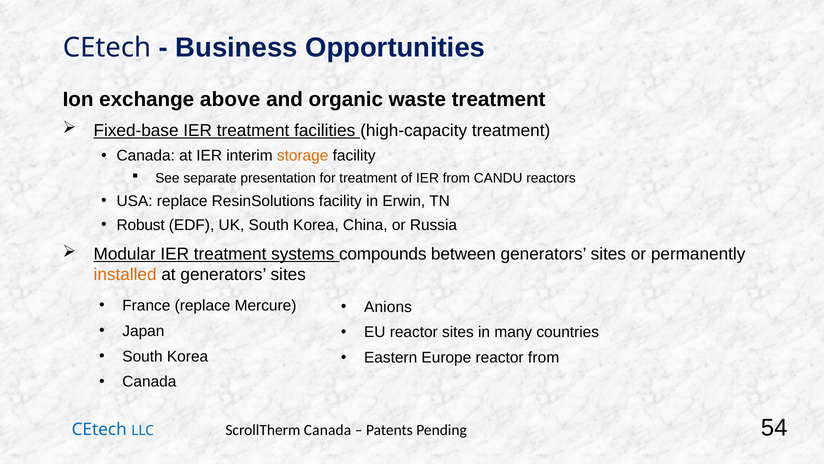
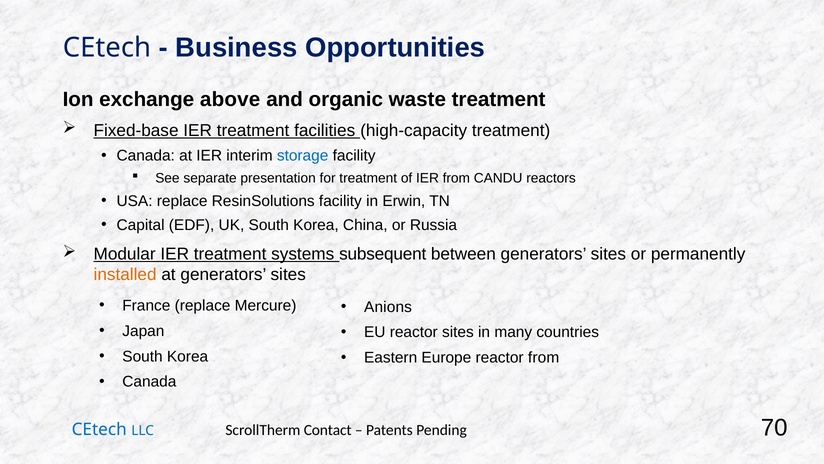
storage colour: orange -> blue
Robust: Robust -> Capital
compounds: compounds -> subsequent
ScrollTherm Canada: Canada -> Contact
54: 54 -> 70
